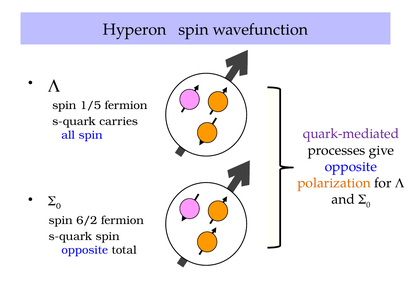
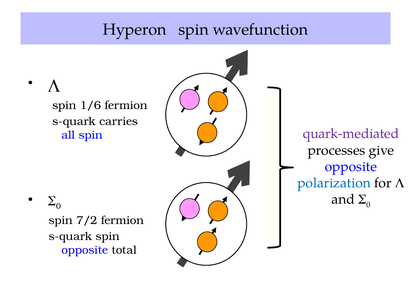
1/5: 1/5 -> 1/6
polarization colour: orange -> blue
6/2: 6/2 -> 7/2
